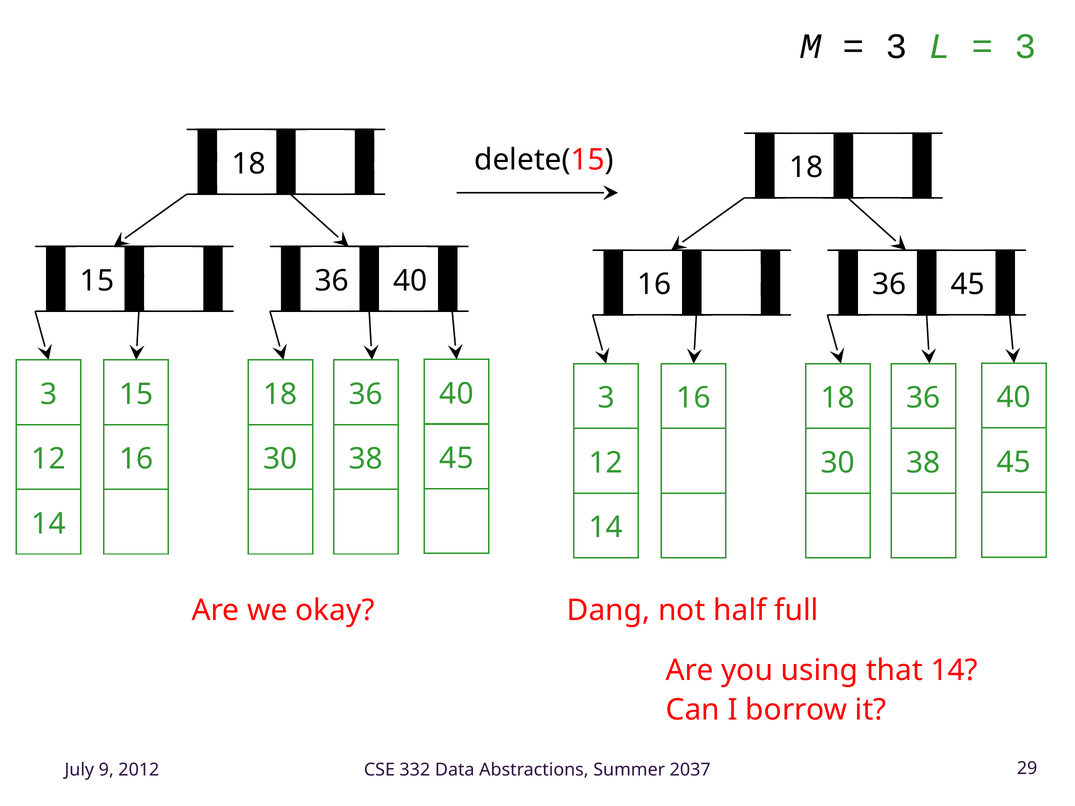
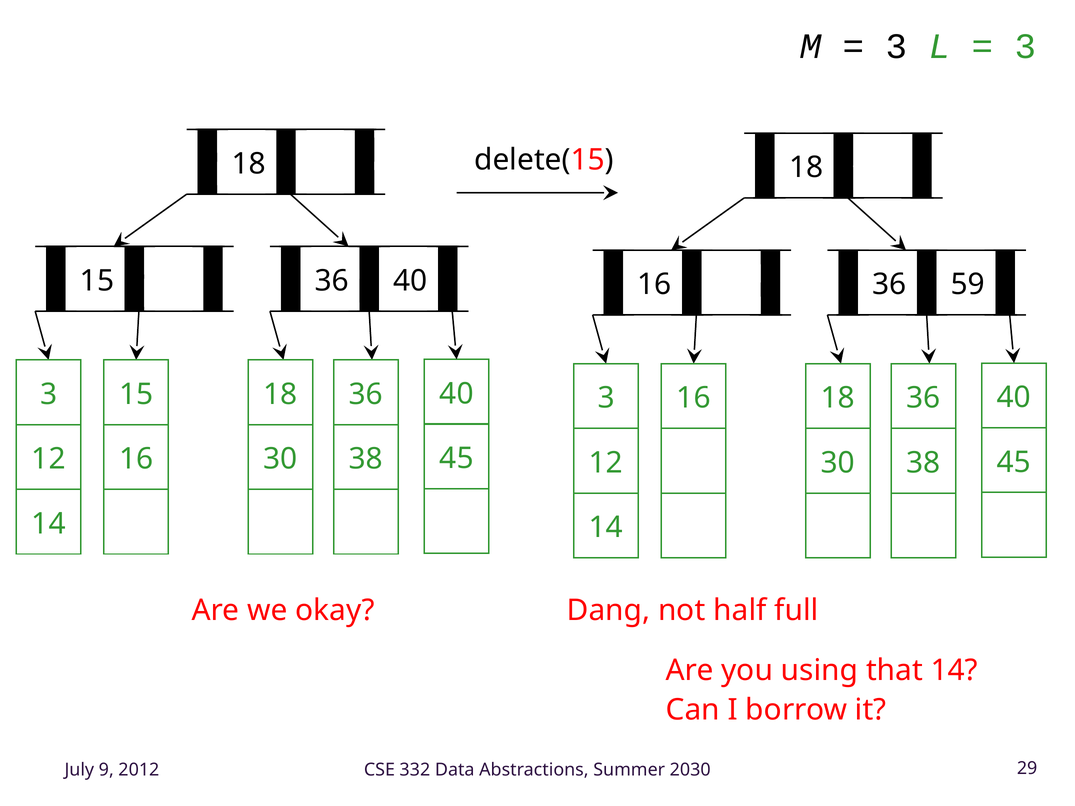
36 45: 45 -> 59
2037: 2037 -> 2030
